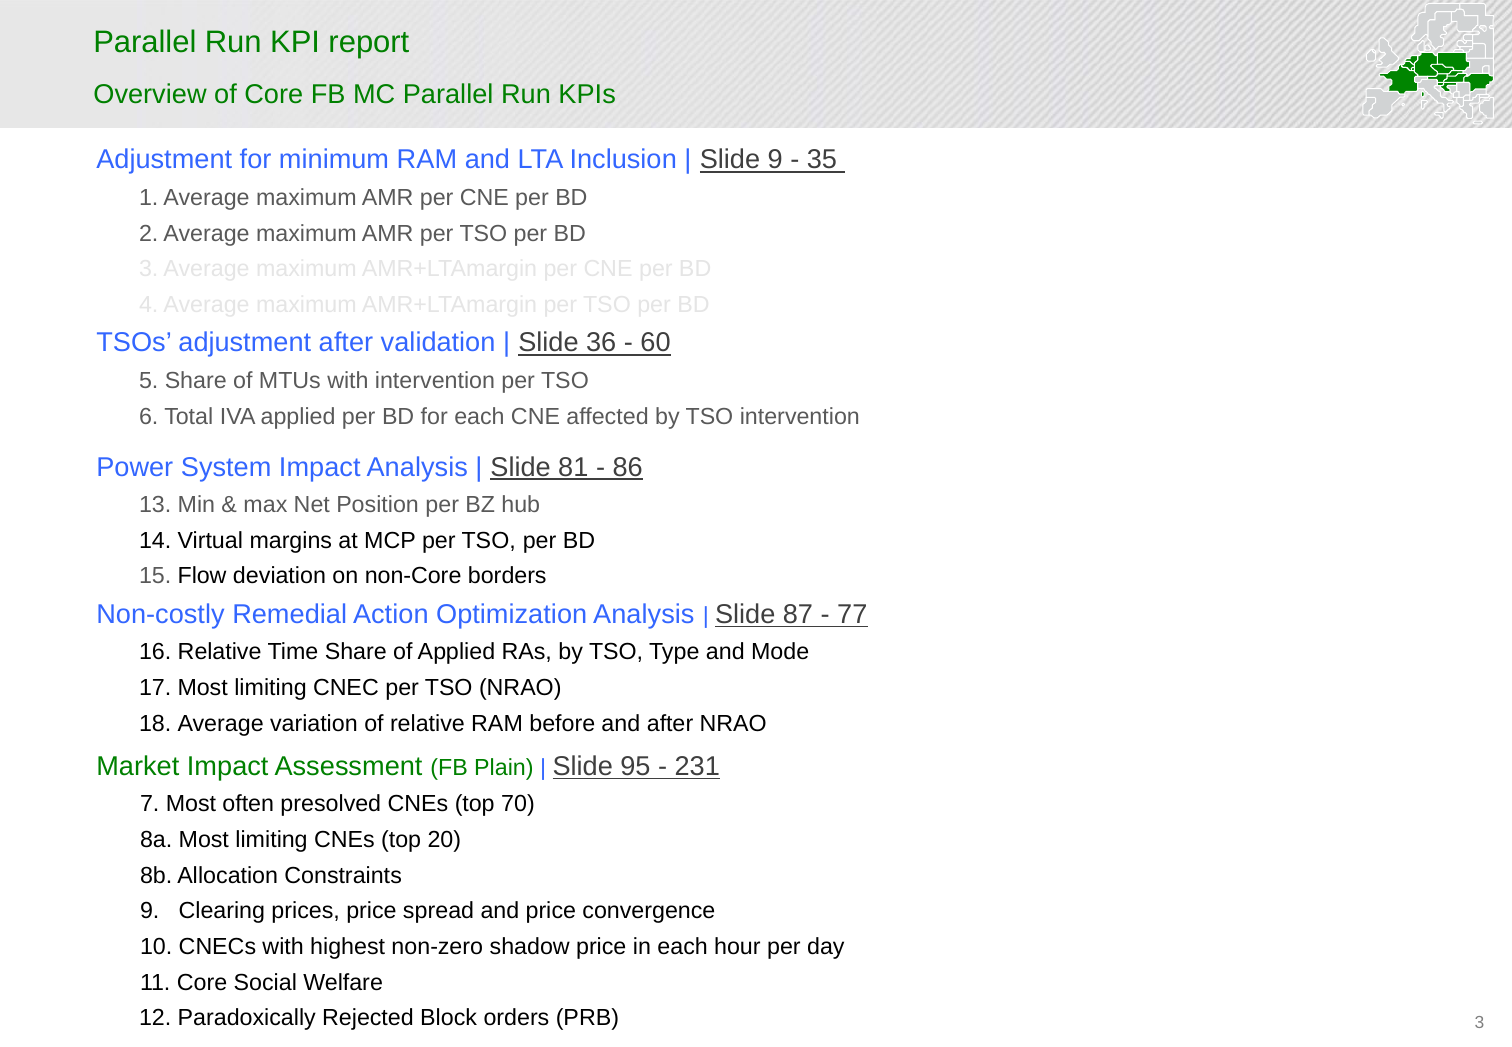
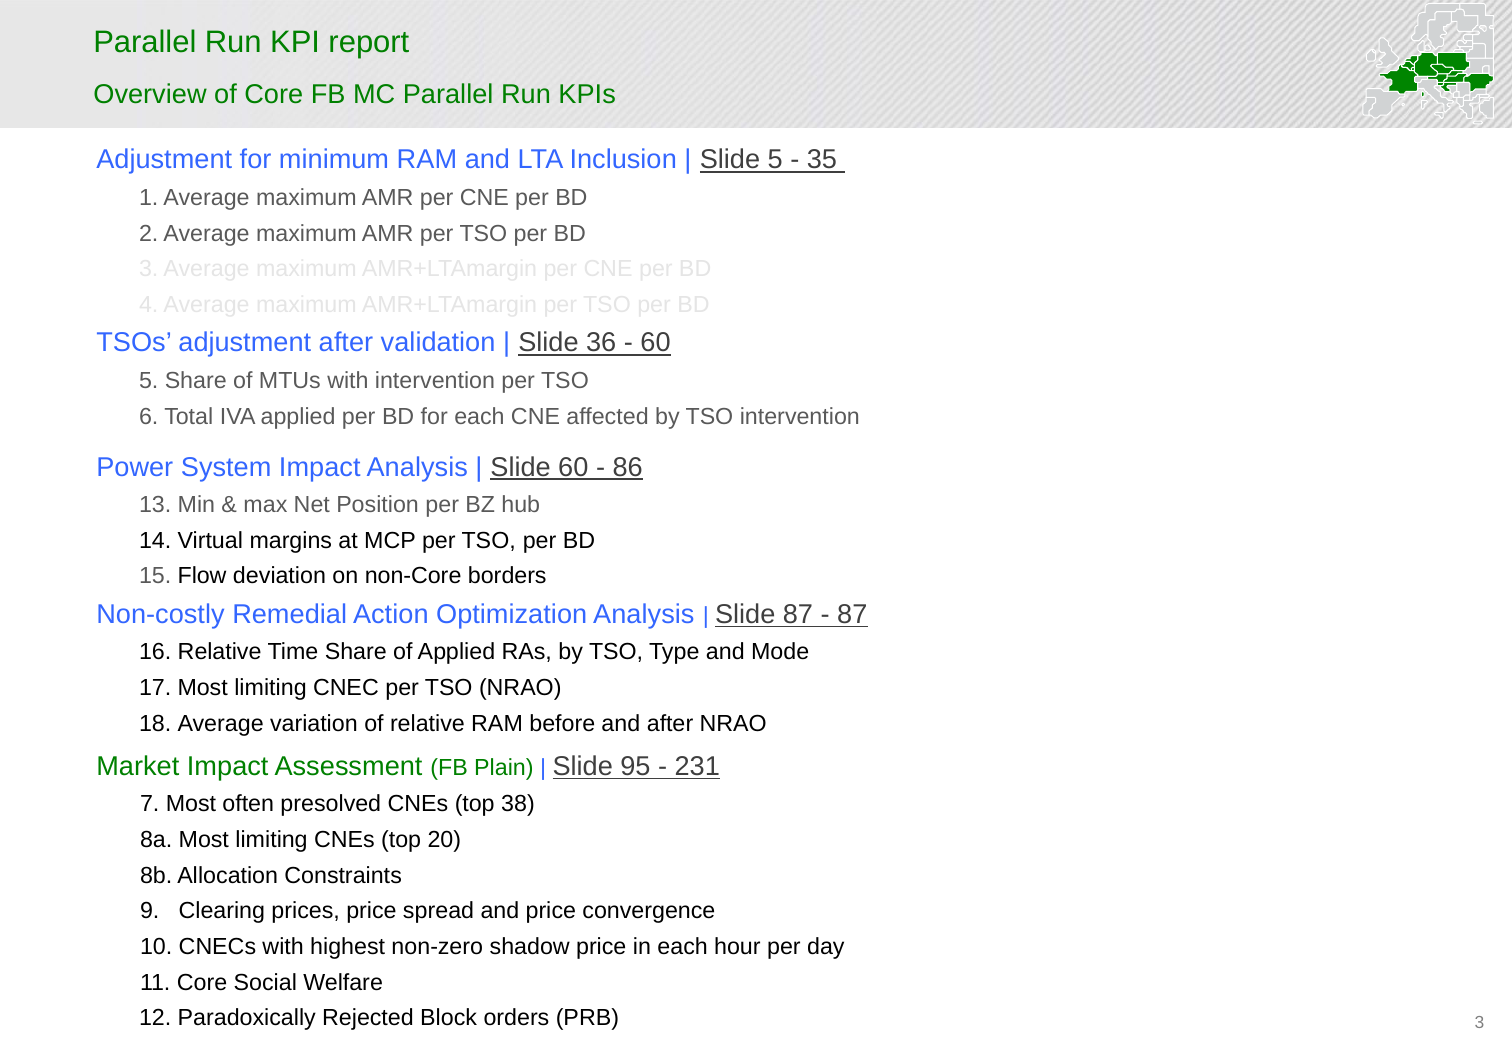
Slide 9: 9 -> 5
Slide 81: 81 -> 60
77 at (852, 614): 77 -> 87
70: 70 -> 38
